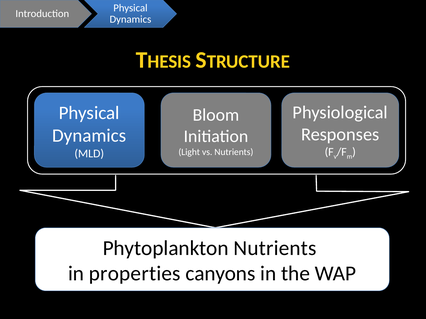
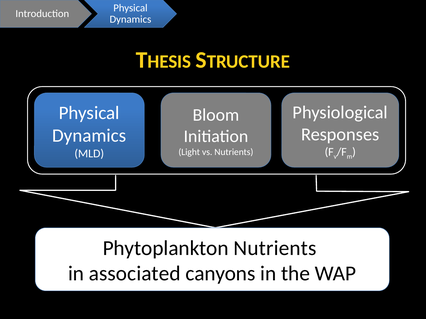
properties: properties -> associated
